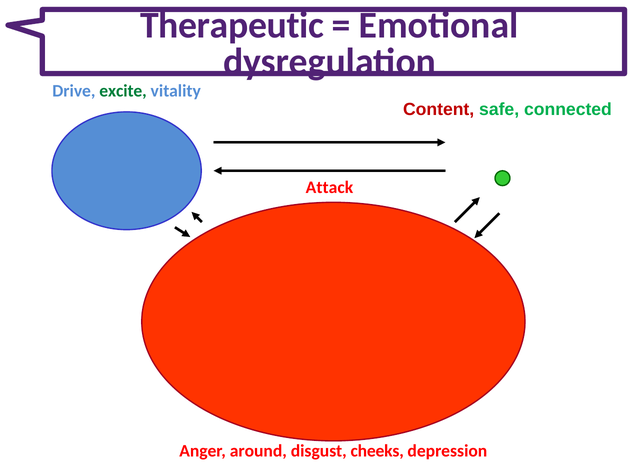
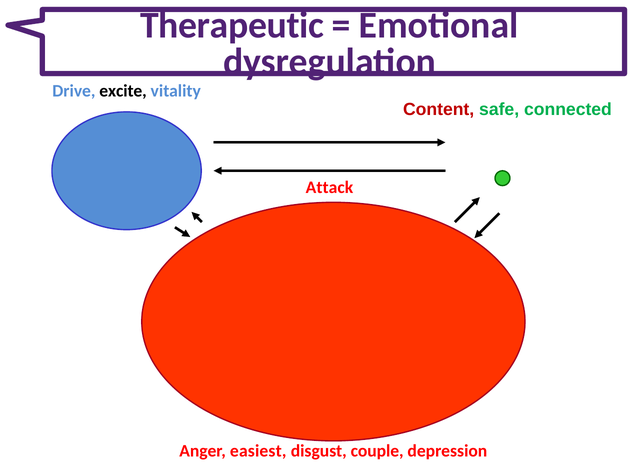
excite colour: green -> black
around: around -> easiest
cheeks: cheeks -> couple
